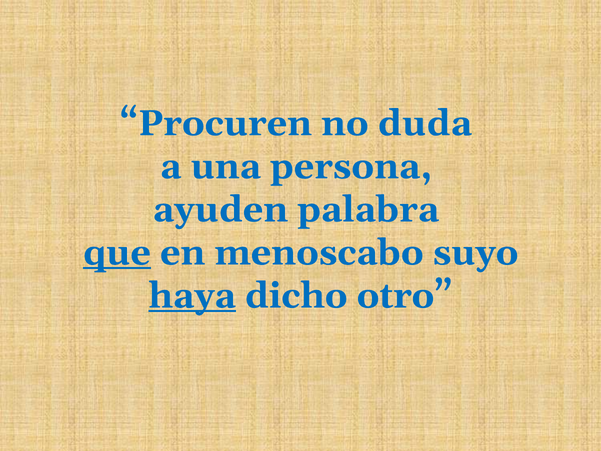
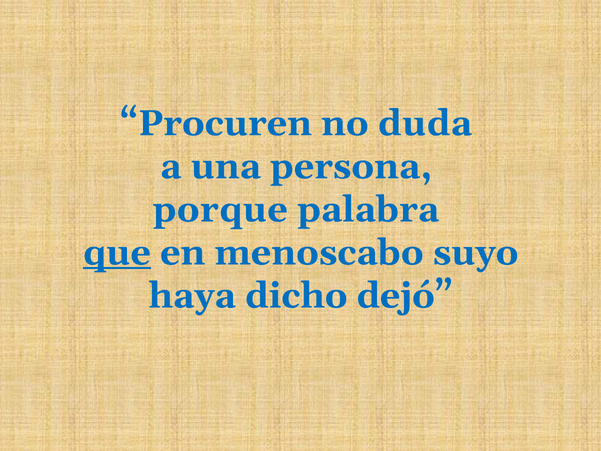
ayuden: ayuden -> porque
haya underline: present -> none
otro: otro -> dejó
